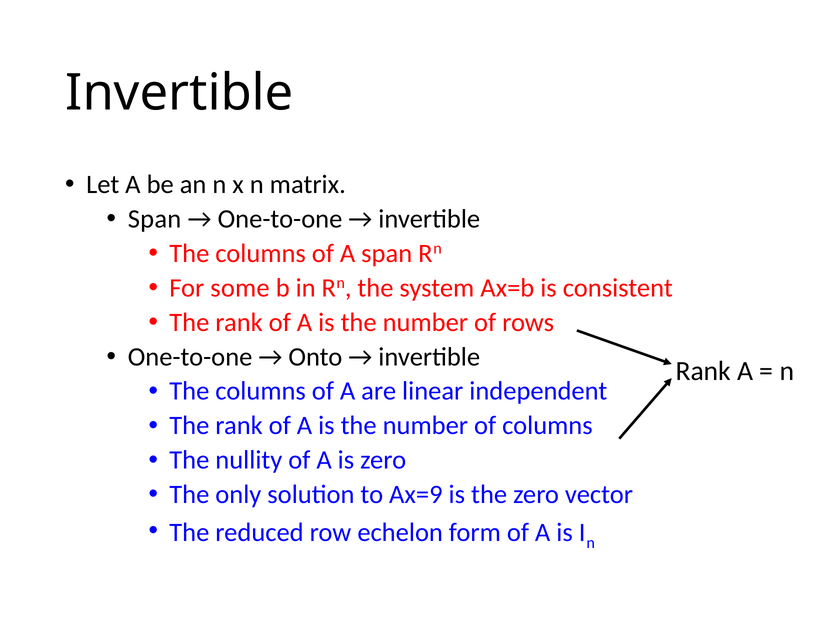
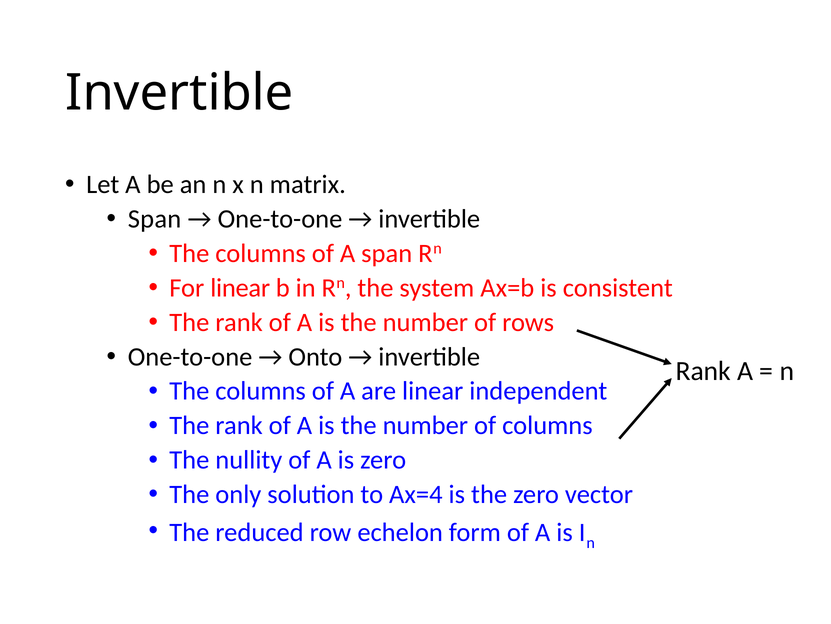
For some: some -> linear
Ax=9: Ax=9 -> Ax=4
